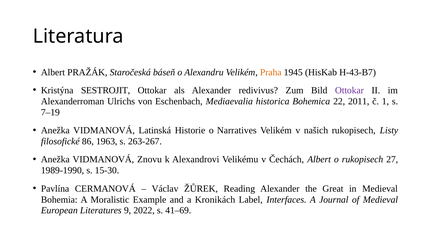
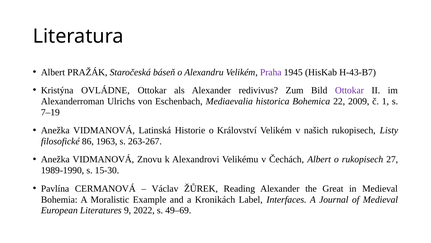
Praha colour: orange -> purple
SESTROJIT: SESTROJIT -> OVLÁDNE
2011: 2011 -> 2009
Narratives: Narratives -> Království
41–69: 41–69 -> 49–69
